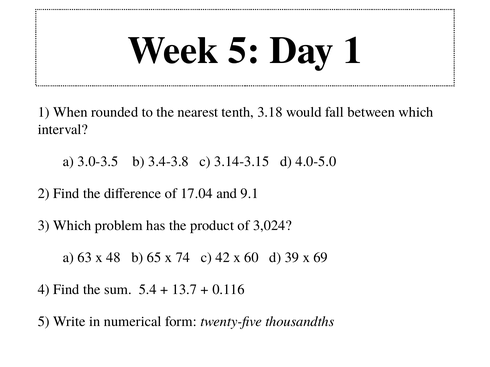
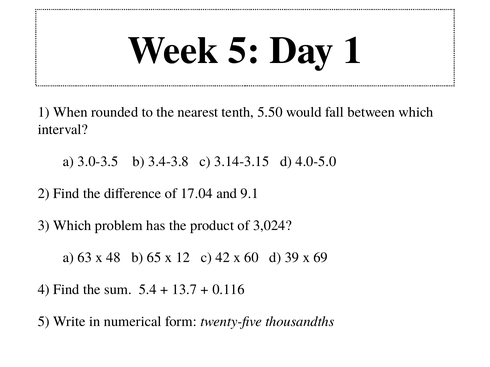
3.18: 3.18 -> 5.50
74: 74 -> 12
